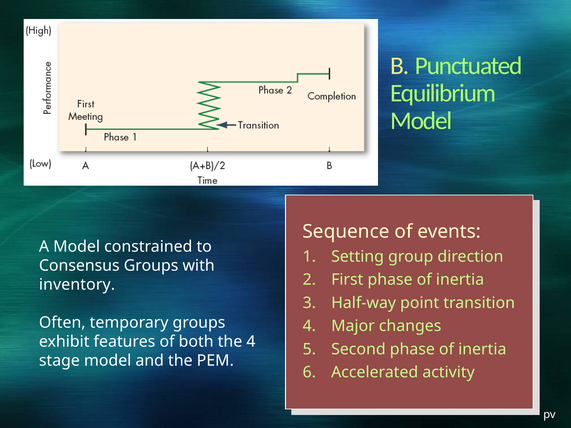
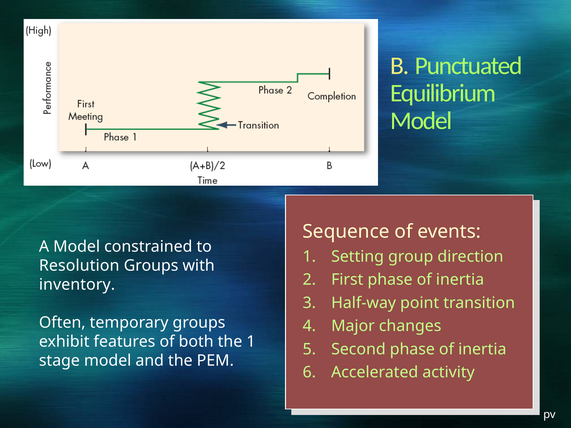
Consensus: Consensus -> Resolution
the 4: 4 -> 1
